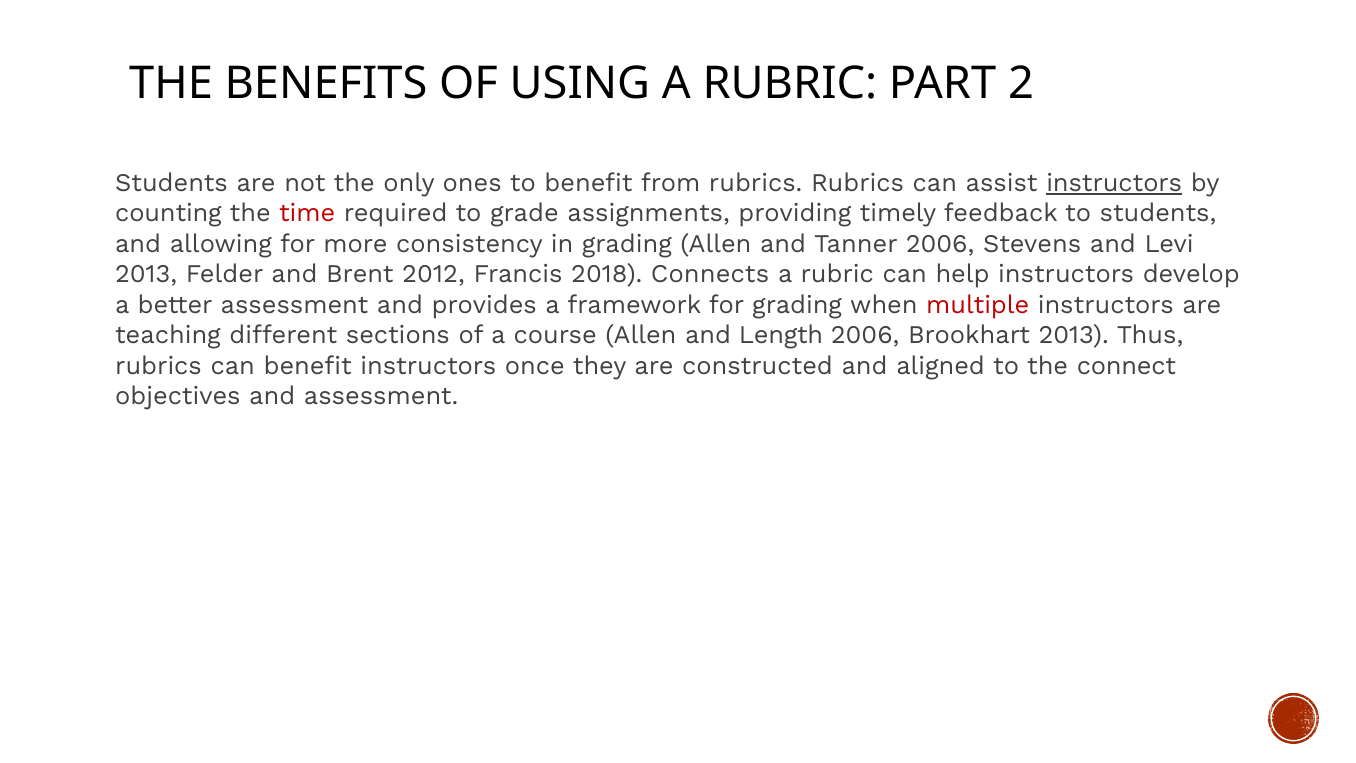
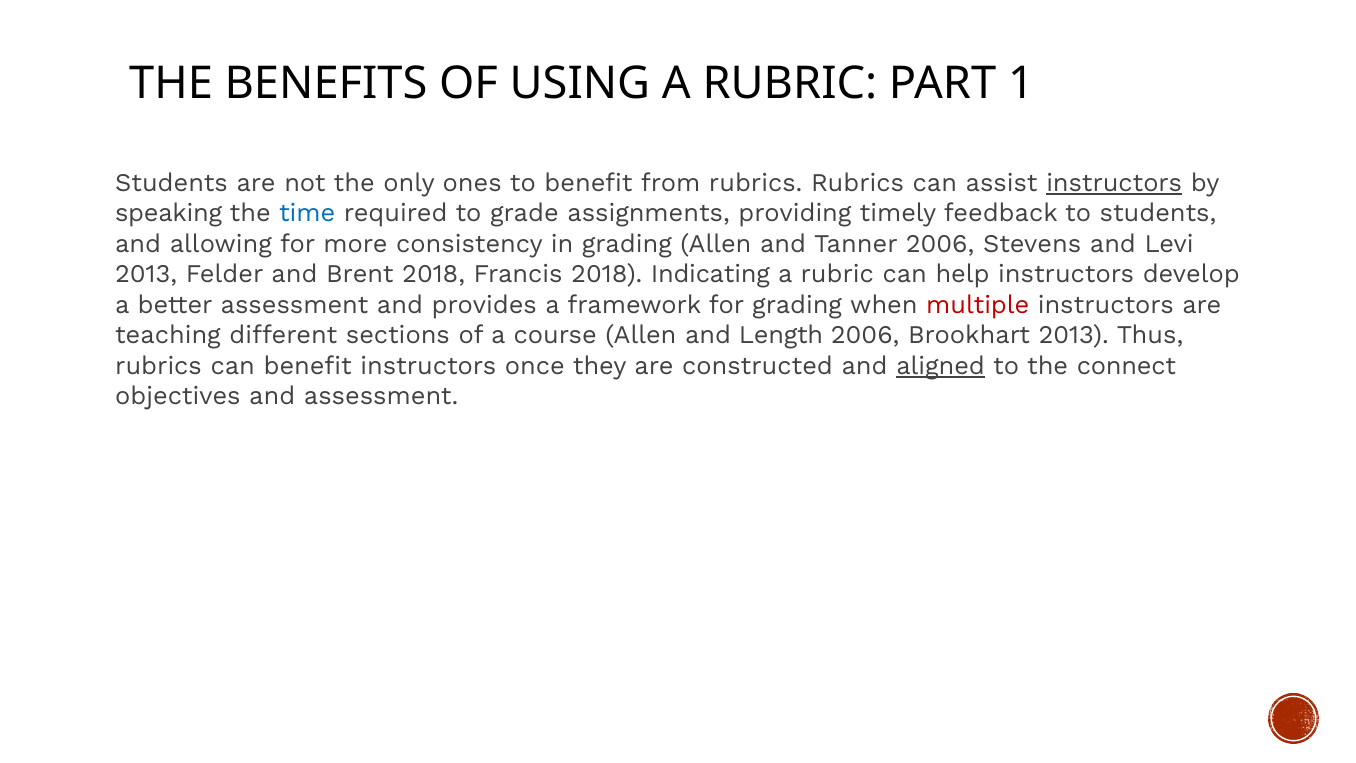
2: 2 -> 1
counting: counting -> speaking
time colour: red -> blue
Brent 2012: 2012 -> 2018
Connects: Connects -> Indicating
aligned underline: none -> present
